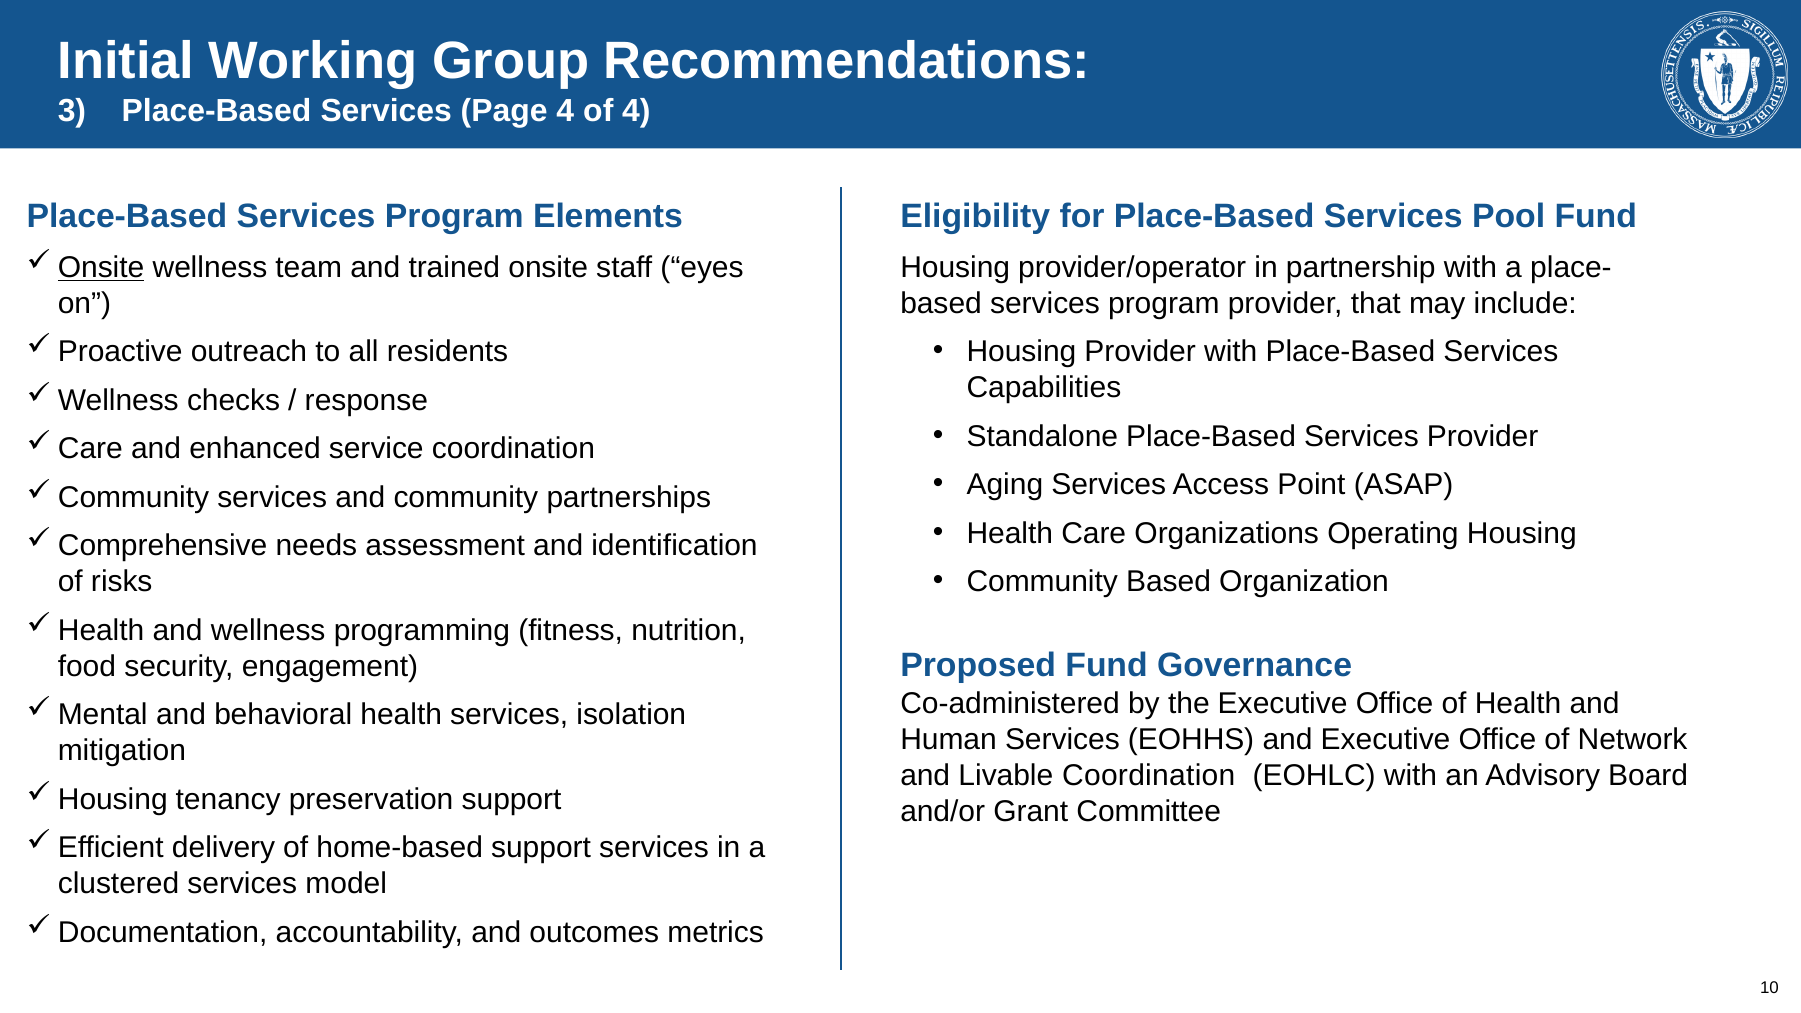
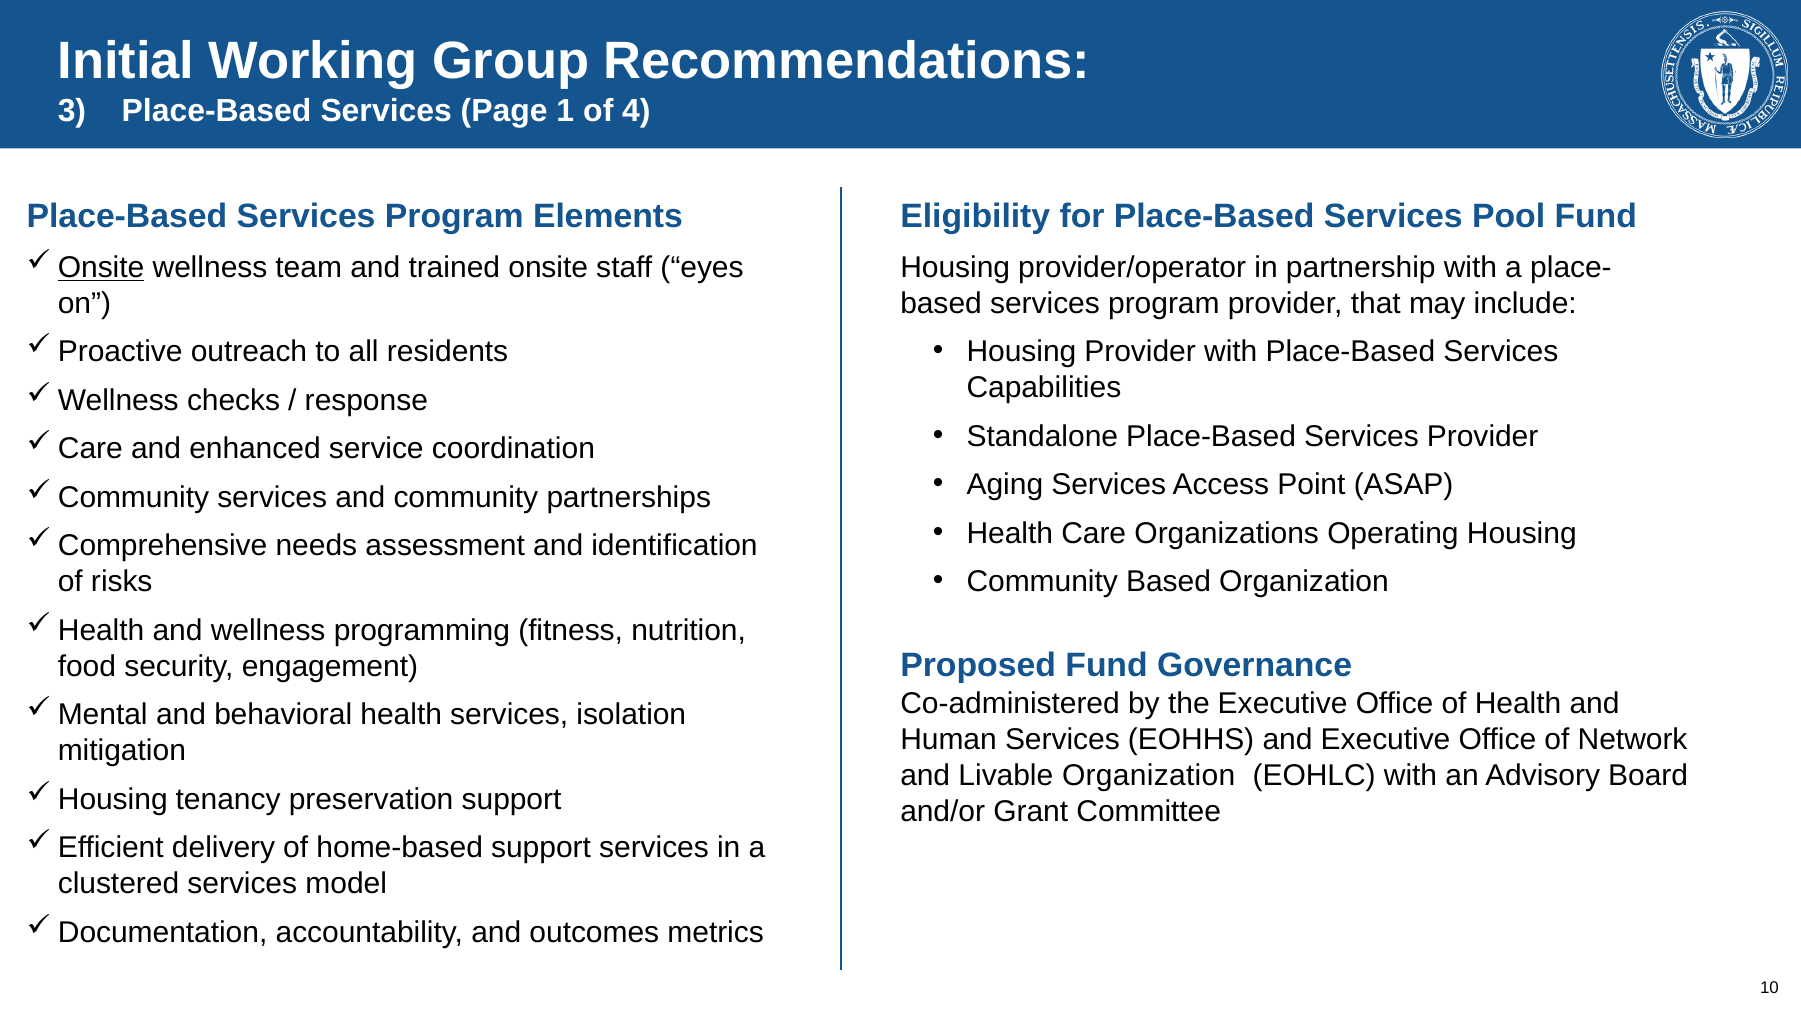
Page 4: 4 -> 1
Livable Coordination: Coordination -> Organization
